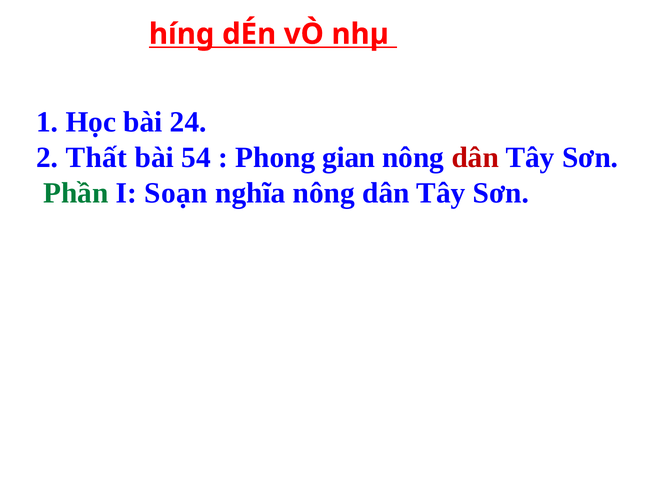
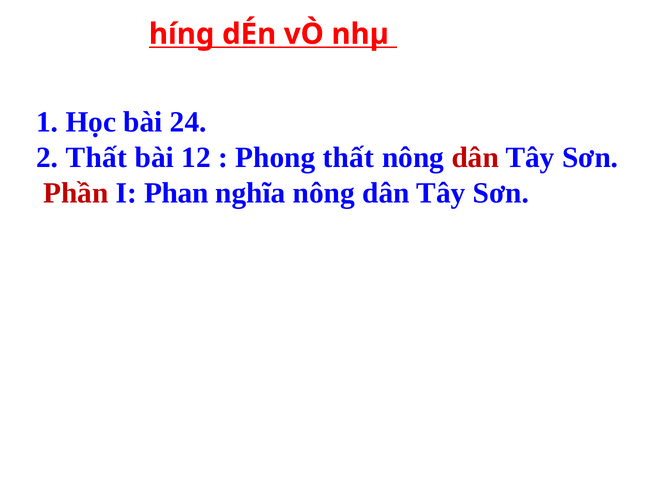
54: 54 -> 12
Phong gian: gian -> thất
Phần colour: green -> red
Soạn: Soạn -> Phan
